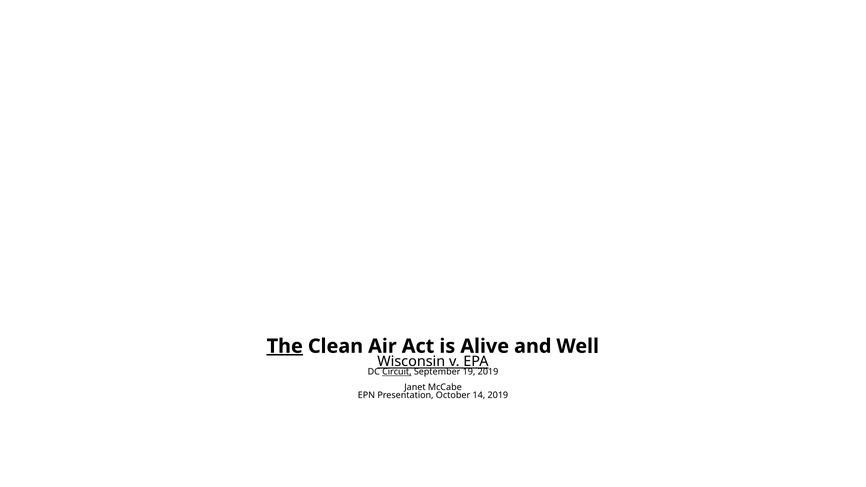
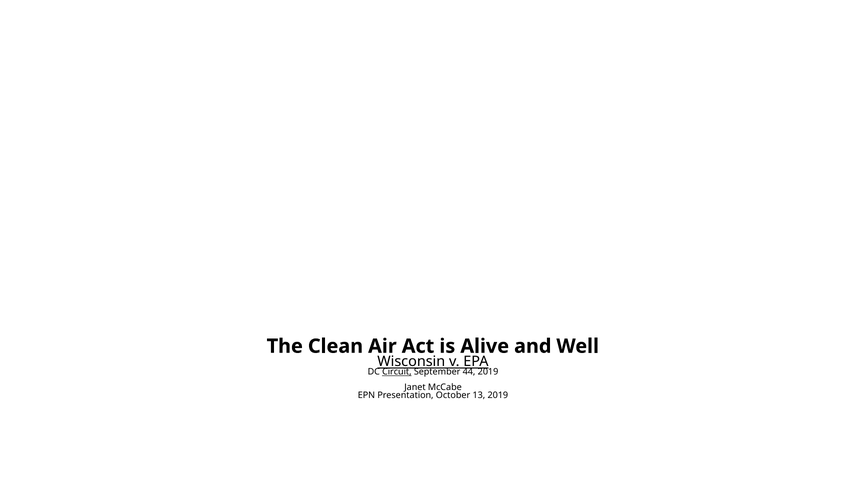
The underline: present -> none
19: 19 -> 44
14: 14 -> 13
